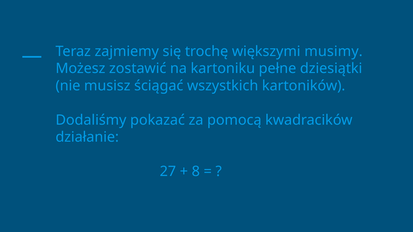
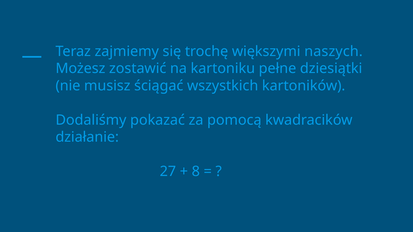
musimy: musimy -> naszych
